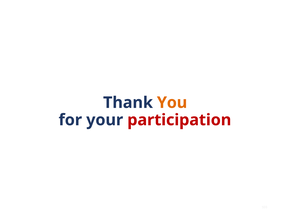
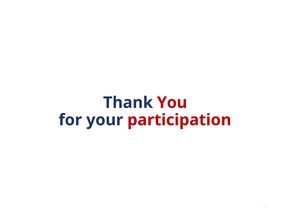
You colour: orange -> red
